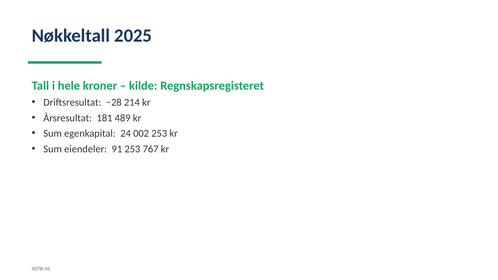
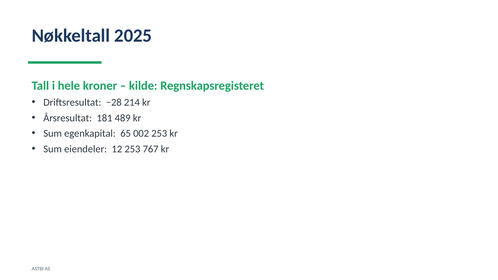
24: 24 -> 65
91: 91 -> 12
